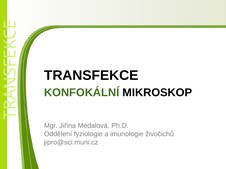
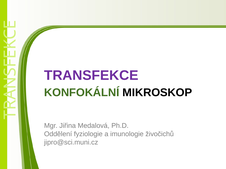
TRANSFEKCE colour: black -> purple
